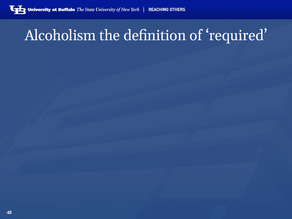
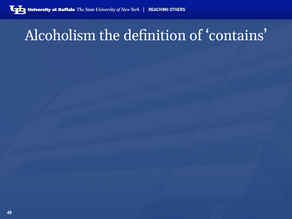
required: required -> contains
